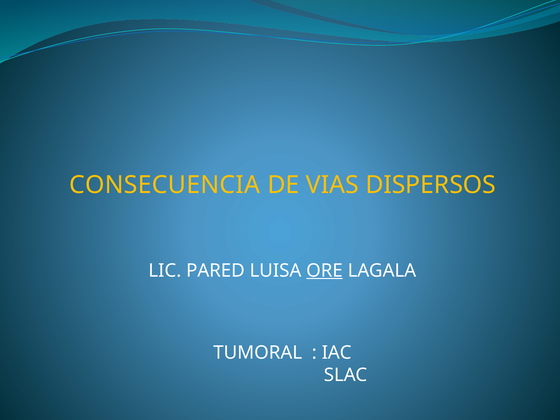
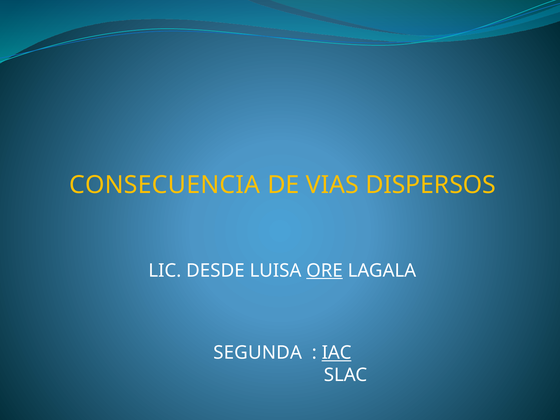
PARED: PARED -> DESDE
TUMORAL: TUMORAL -> SEGUNDA
IAC underline: none -> present
